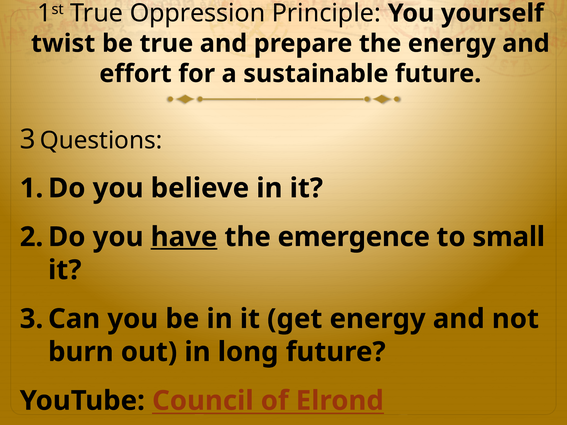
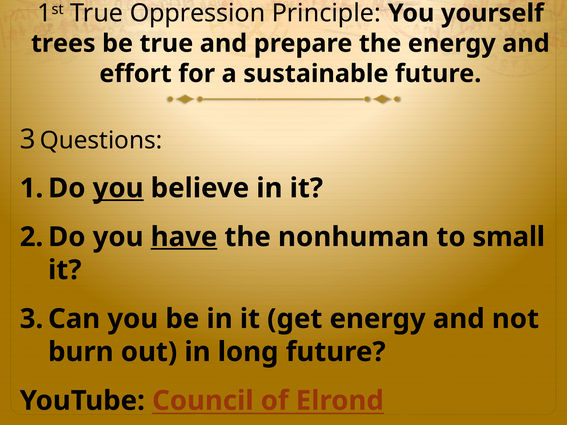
twist: twist -> trees
you at (118, 188) underline: none -> present
emergence: emergence -> nonhuman
